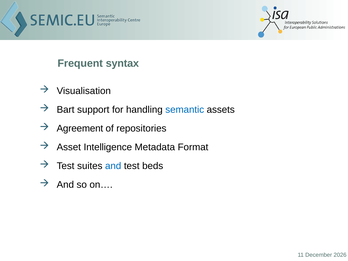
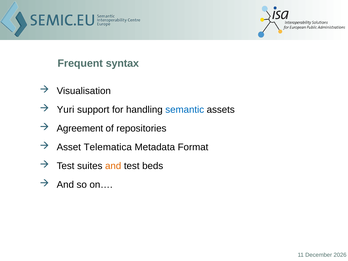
Bart: Bart -> Yuri
Intelligence: Intelligence -> Telematica
and at (113, 166) colour: blue -> orange
